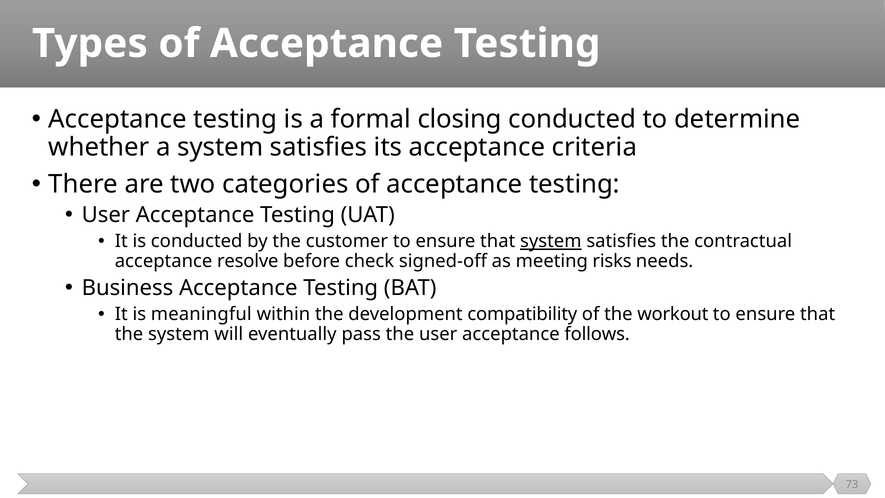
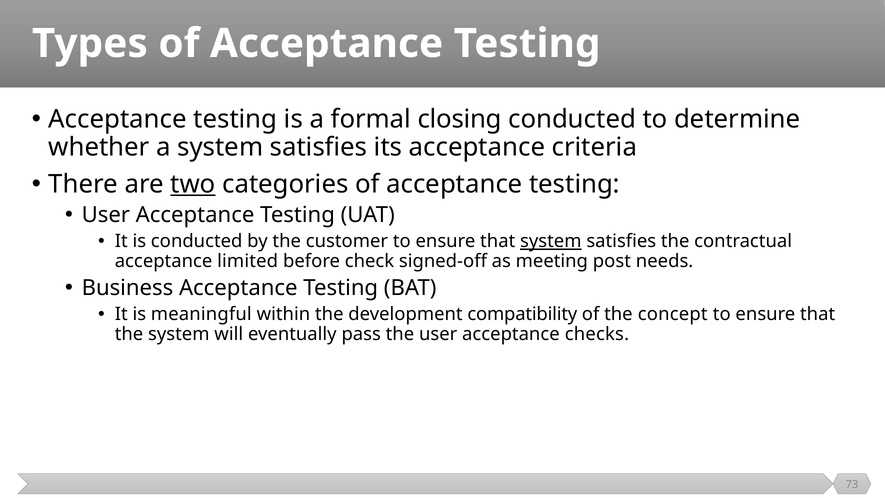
two underline: none -> present
resolve: resolve -> limited
risks: risks -> post
workout: workout -> concept
follows: follows -> checks
